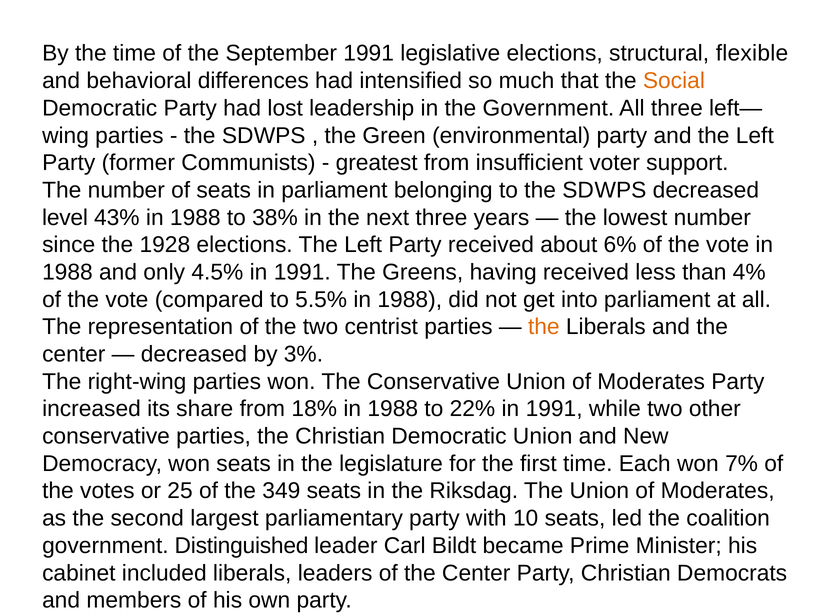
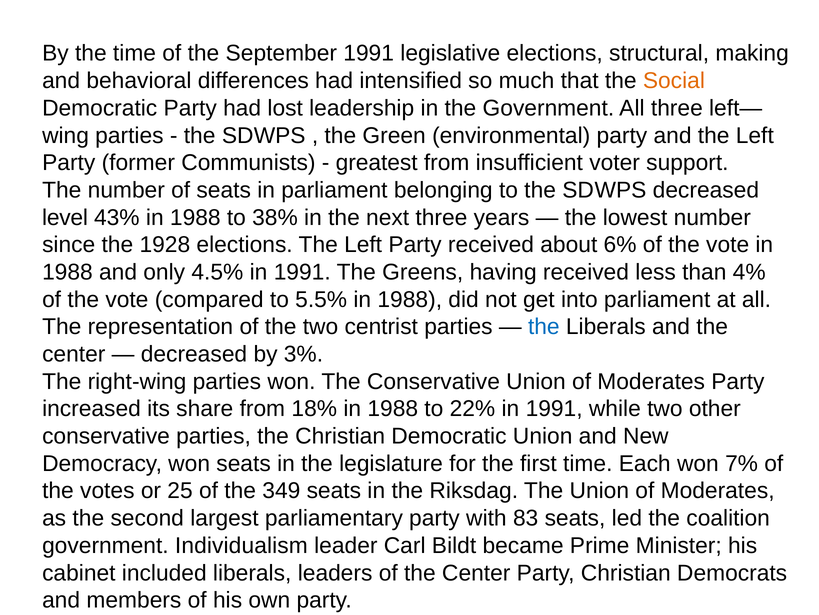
flexible: flexible -> making
the at (544, 327) colour: orange -> blue
10: 10 -> 83
Distinguished: Distinguished -> Individualism
